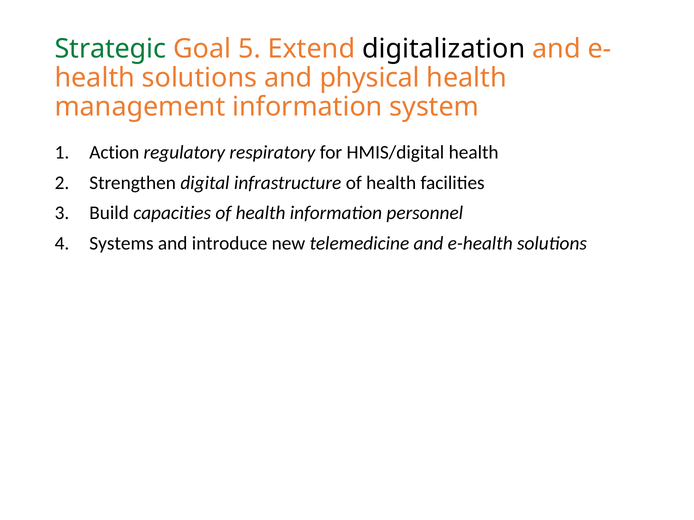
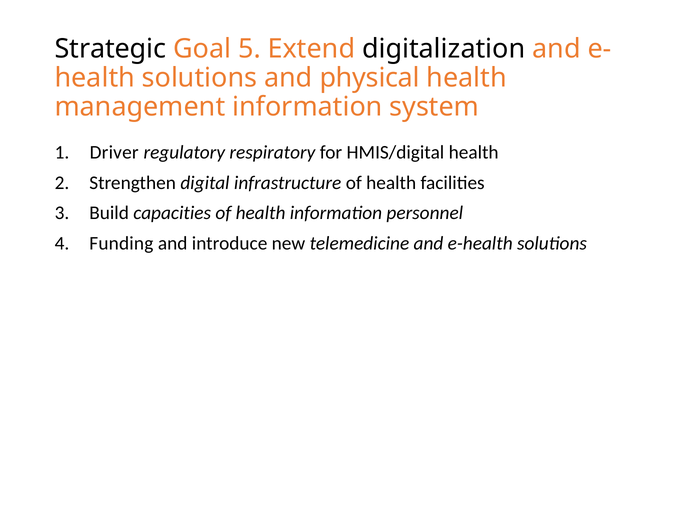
Strategic colour: green -> black
Action: Action -> Driver
Systems: Systems -> Funding
